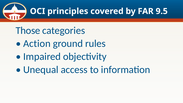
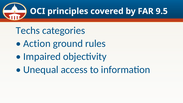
Those: Those -> Techs
